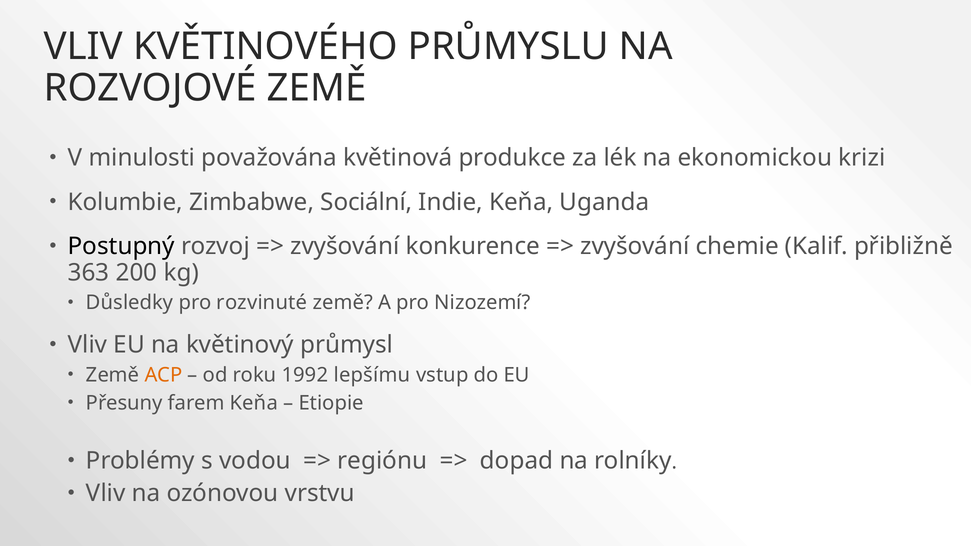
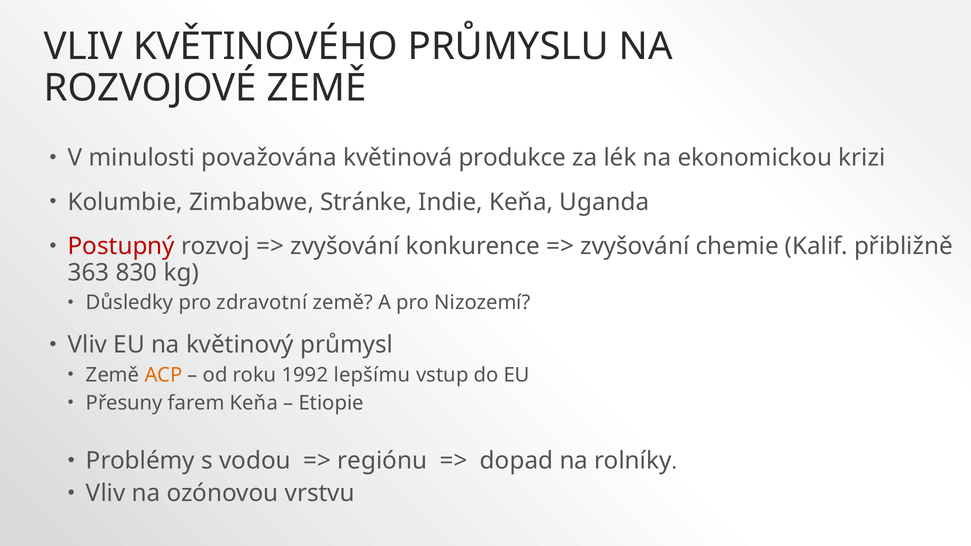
Sociální: Sociální -> Stránke
Postupný colour: black -> red
200: 200 -> 830
rozvinuté: rozvinuté -> zdravotní
